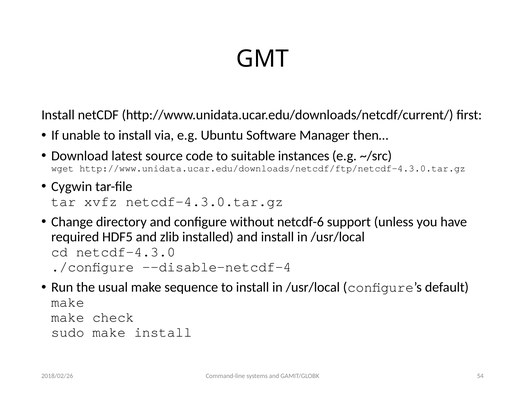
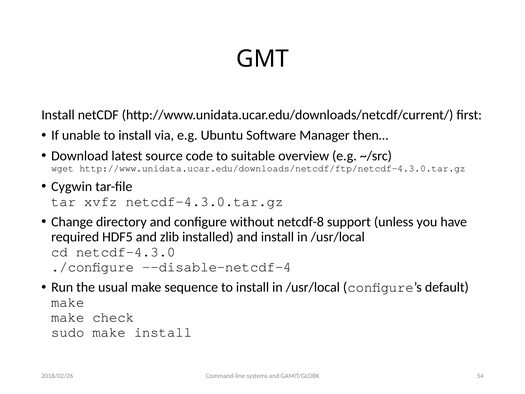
instances: instances -> overview
netcdf-6: netcdf-6 -> netcdf-8
